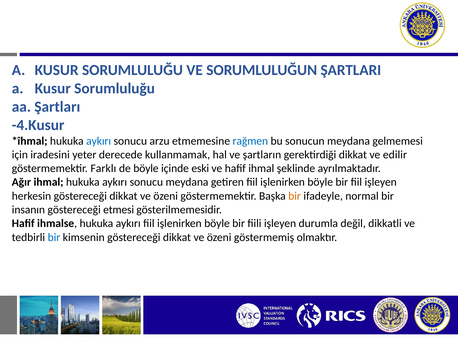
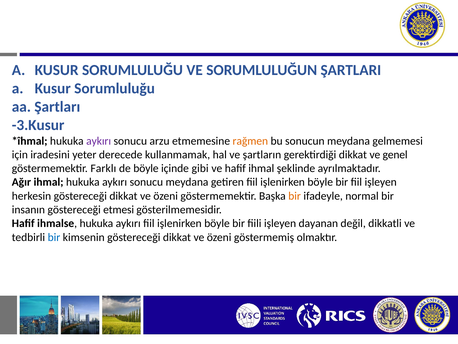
-4.Kusur: -4.Kusur -> -3.Kusur
aykırı at (99, 141) colour: blue -> purple
rağmen colour: blue -> orange
edilir: edilir -> genel
eski: eski -> gibi
durumla: durumla -> dayanan
